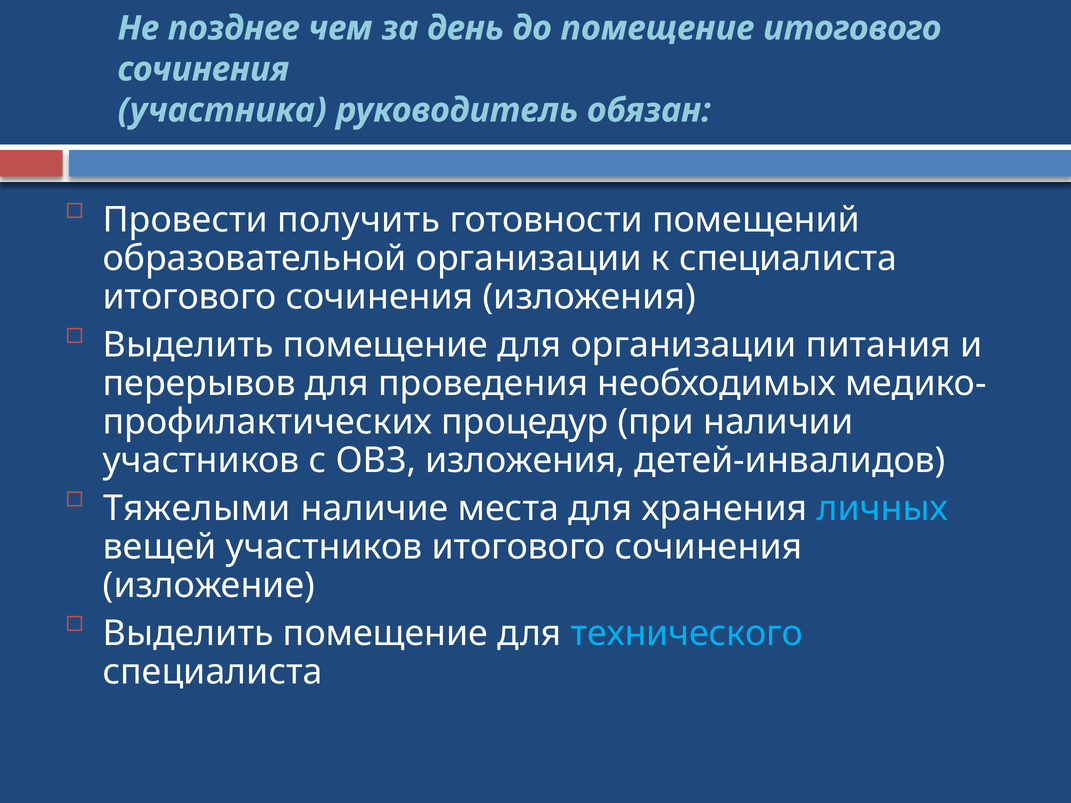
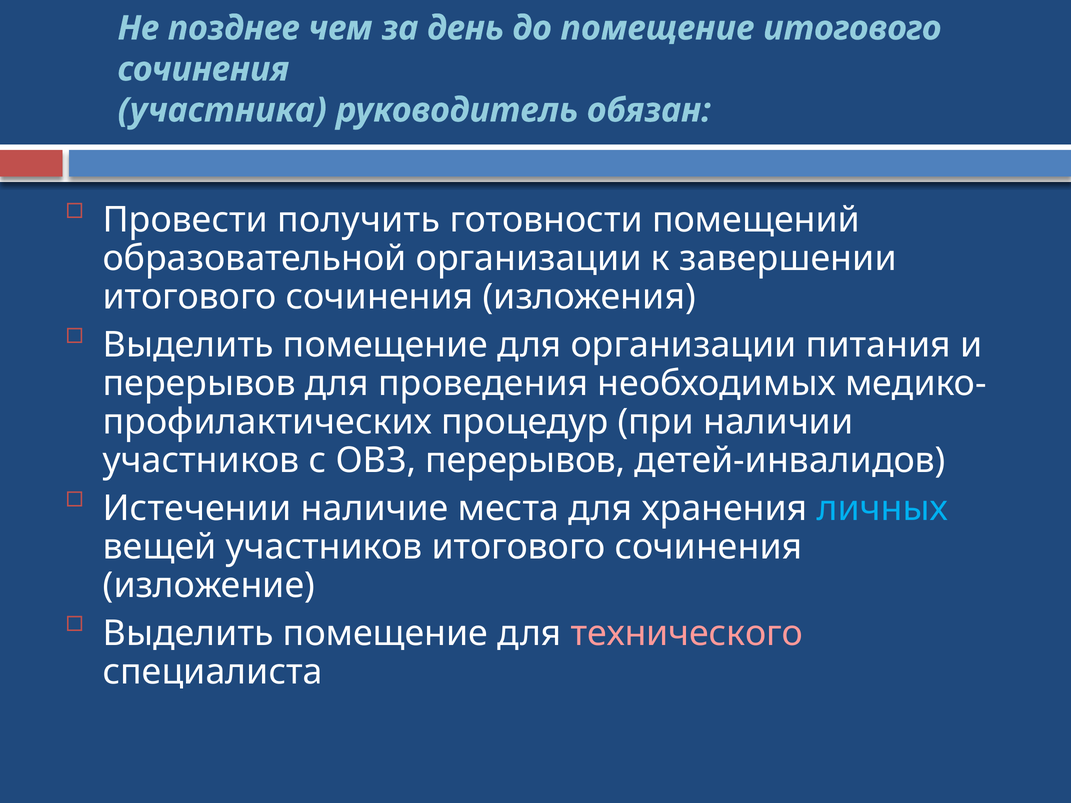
к специалиста: специалиста -> завершении
ОВЗ изложения: изложения -> перерывов
Тяжелыми: Тяжелыми -> Истечении
технического colour: light blue -> pink
